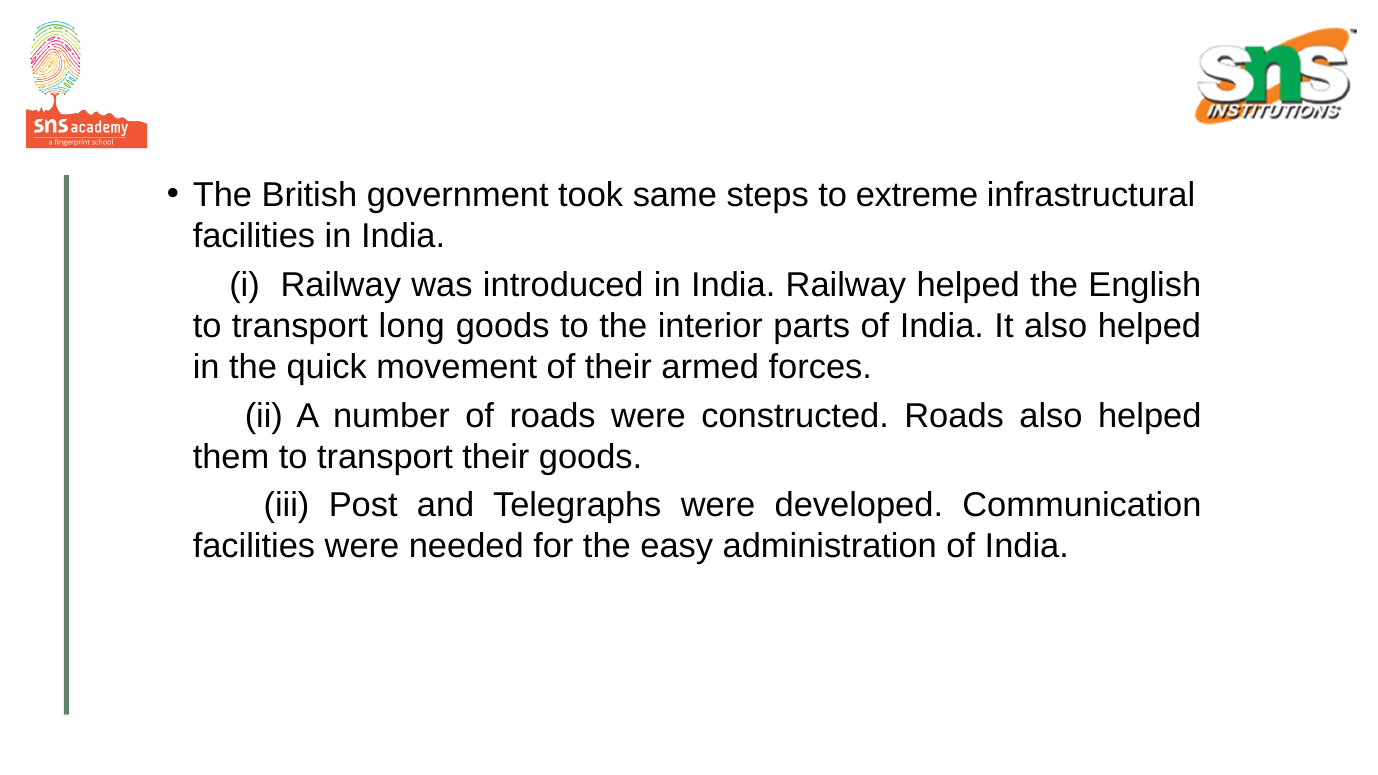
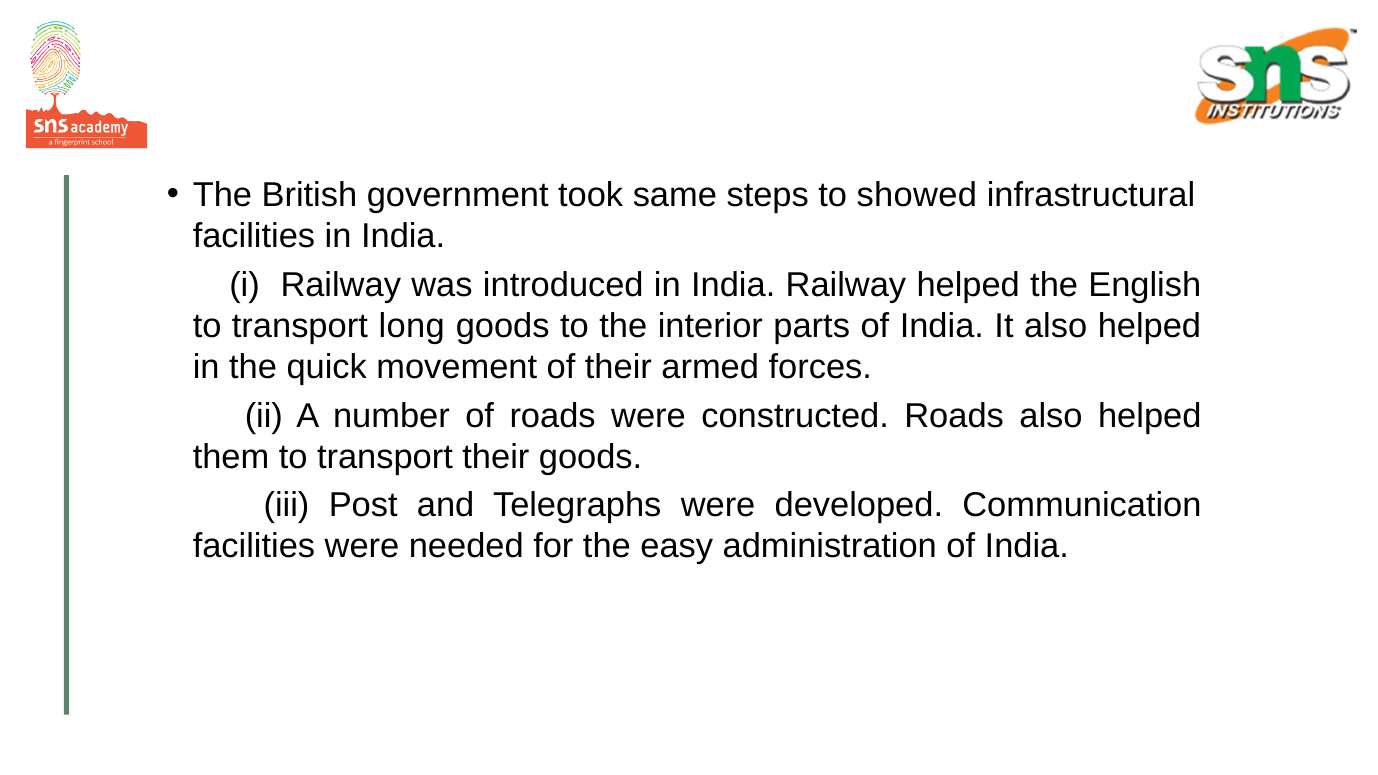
extreme: extreme -> showed
